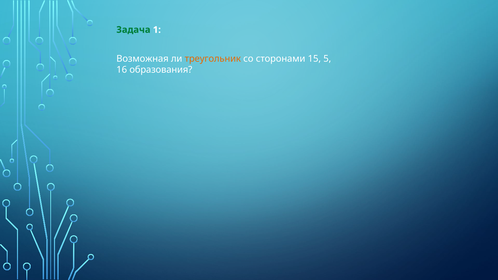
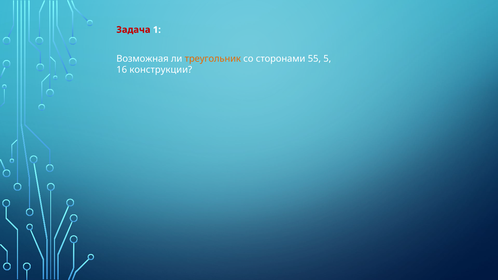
Задача colour: green -> red
15: 15 -> 55
образования: образования -> конструкции
